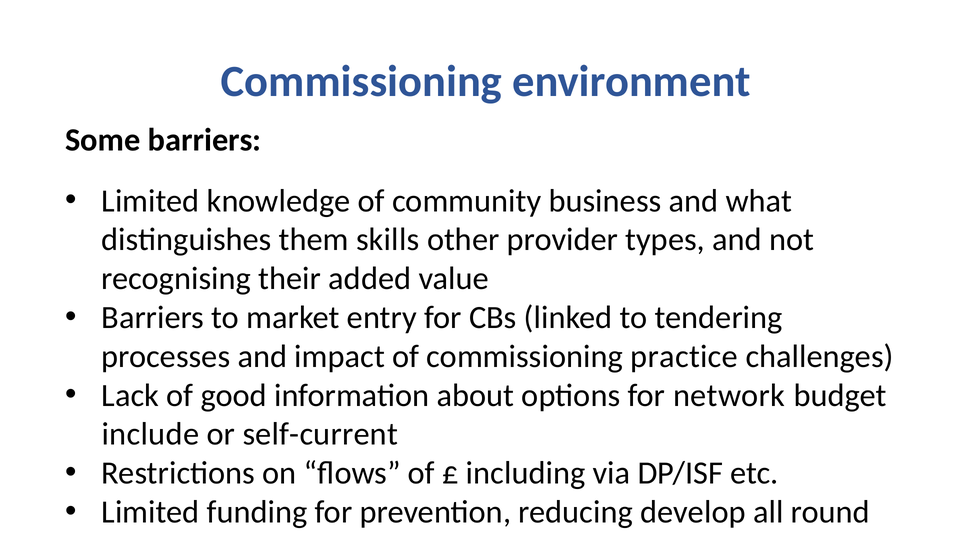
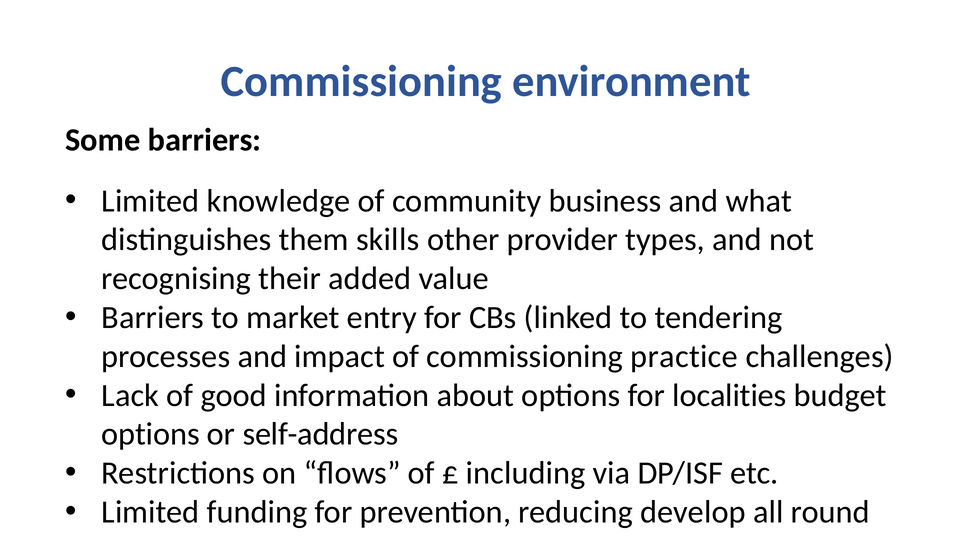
network: network -> localities
include at (150, 434): include -> options
self-current: self-current -> self-address
